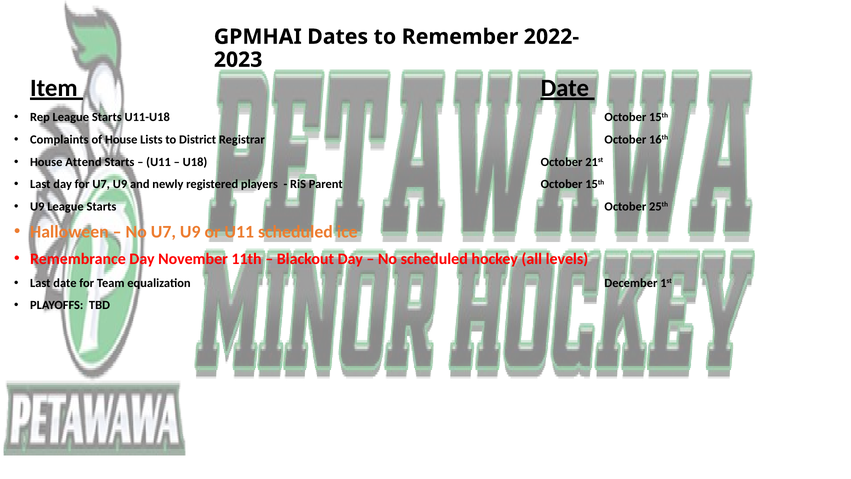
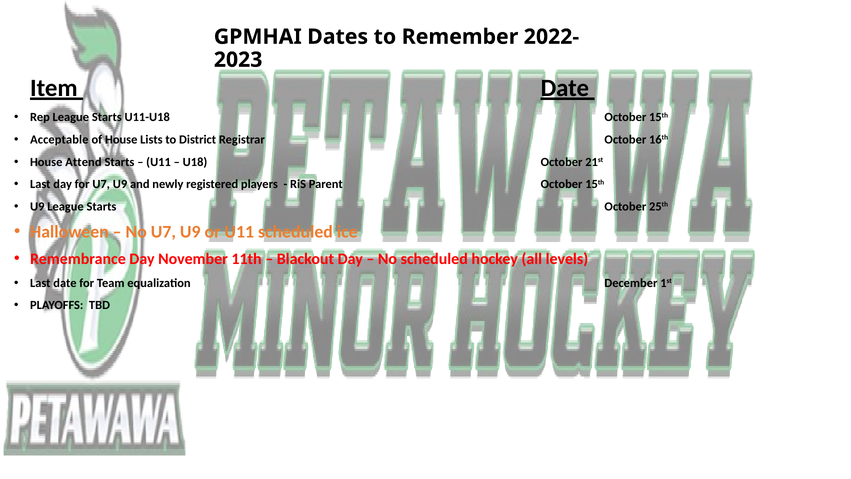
Complaints: Complaints -> Acceptable
